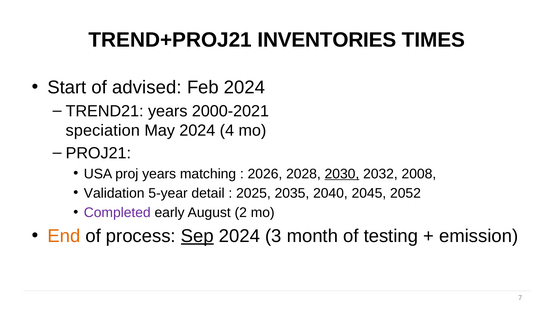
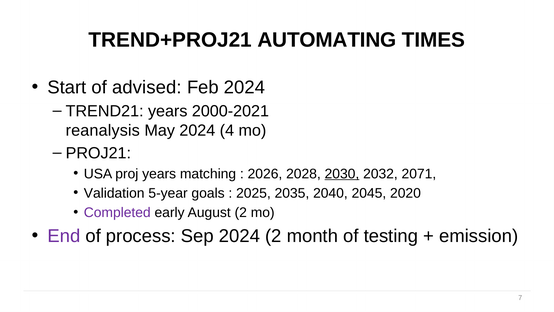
INVENTORIES: INVENTORIES -> AUTOMATING
speciation: speciation -> reanalysis
2008: 2008 -> 2071
detail: detail -> goals
2052: 2052 -> 2020
End colour: orange -> purple
Sep underline: present -> none
2024 3: 3 -> 2
